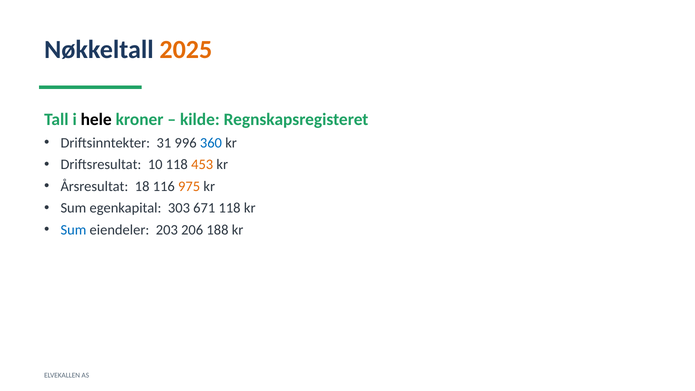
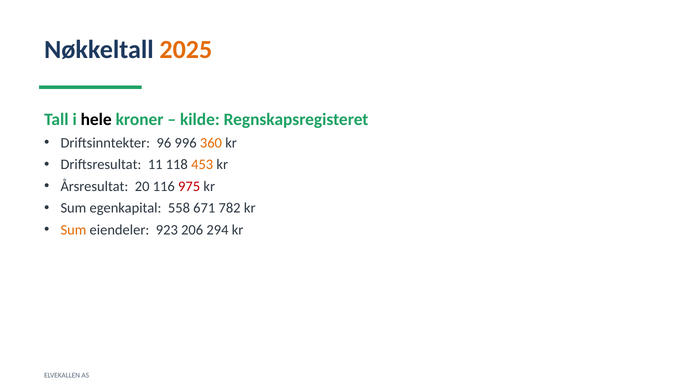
31: 31 -> 96
360 colour: blue -> orange
10: 10 -> 11
18: 18 -> 20
975 colour: orange -> red
303: 303 -> 558
671 118: 118 -> 782
Sum at (73, 230) colour: blue -> orange
203: 203 -> 923
188: 188 -> 294
